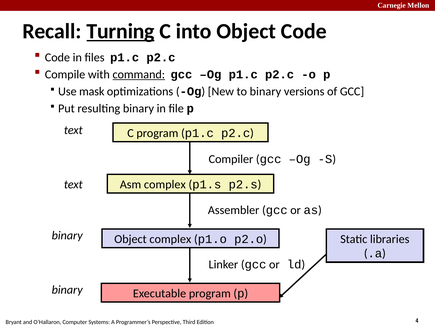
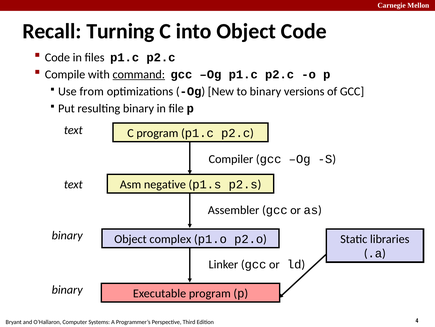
Turning underline: present -> none
mask: mask -> from
Asm complex: complex -> negative
